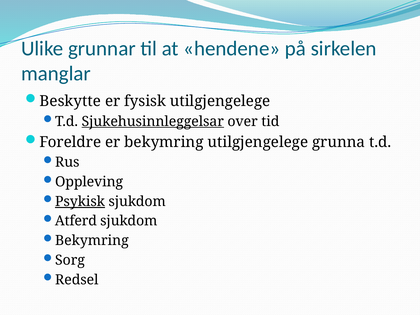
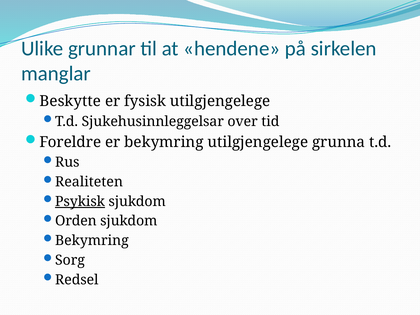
Sjukehusinnleggelsar underline: present -> none
Oppleving: Oppleving -> Realiteten
Atferd: Atferd -> Orden
